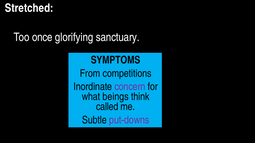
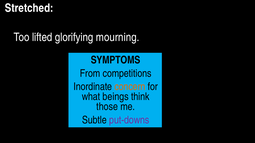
once: once -> lifted
sanctuary: sanctuary -> mourning
concern colour: purple -> orange
called: called -> those
